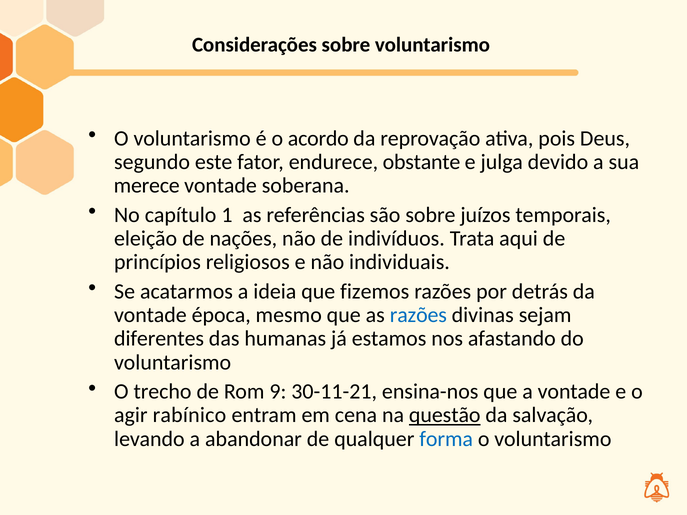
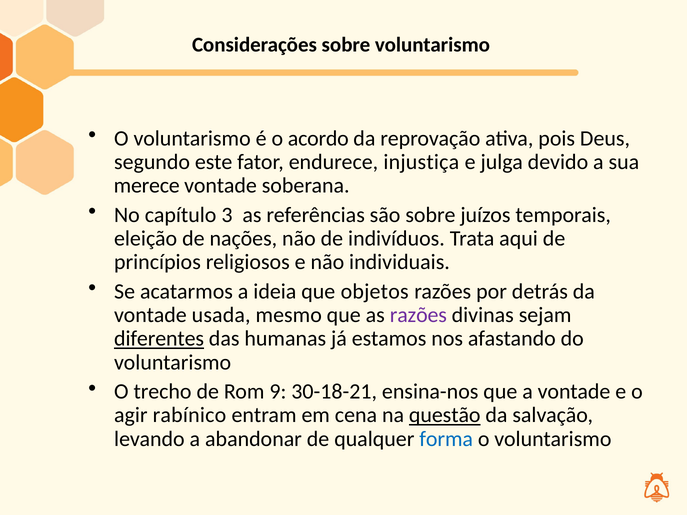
obstante: obstante -> injustiça
1: 1 -> 3
fizemos: fizemos -> objetos
época: época -> usada
razões at (418, 315) colour: blue -> purple
diferentes underline: none -> present
30-11-21: 30-11-21 -> 30-18-21
